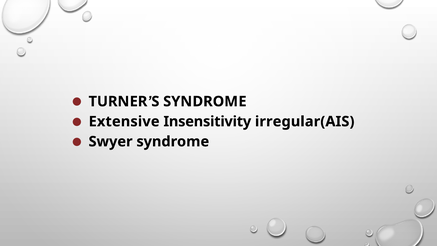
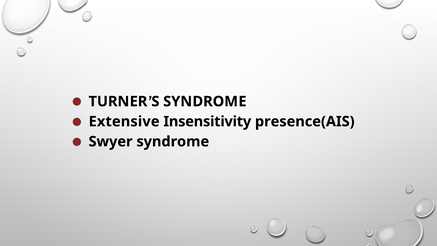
irregular(AIS: irregular(AIS -> presence(AIS
